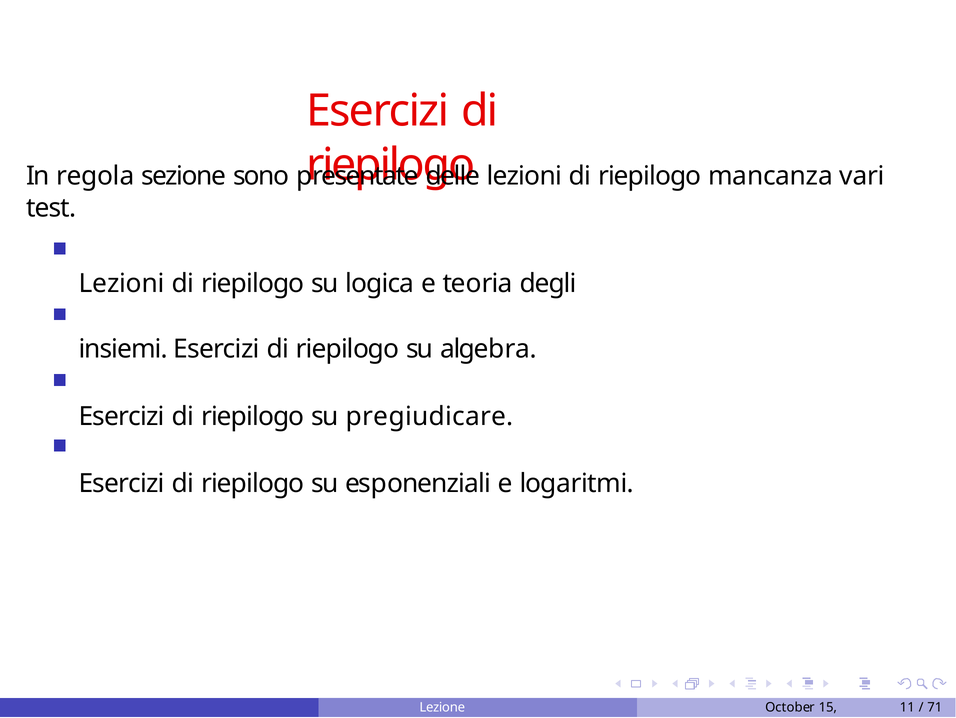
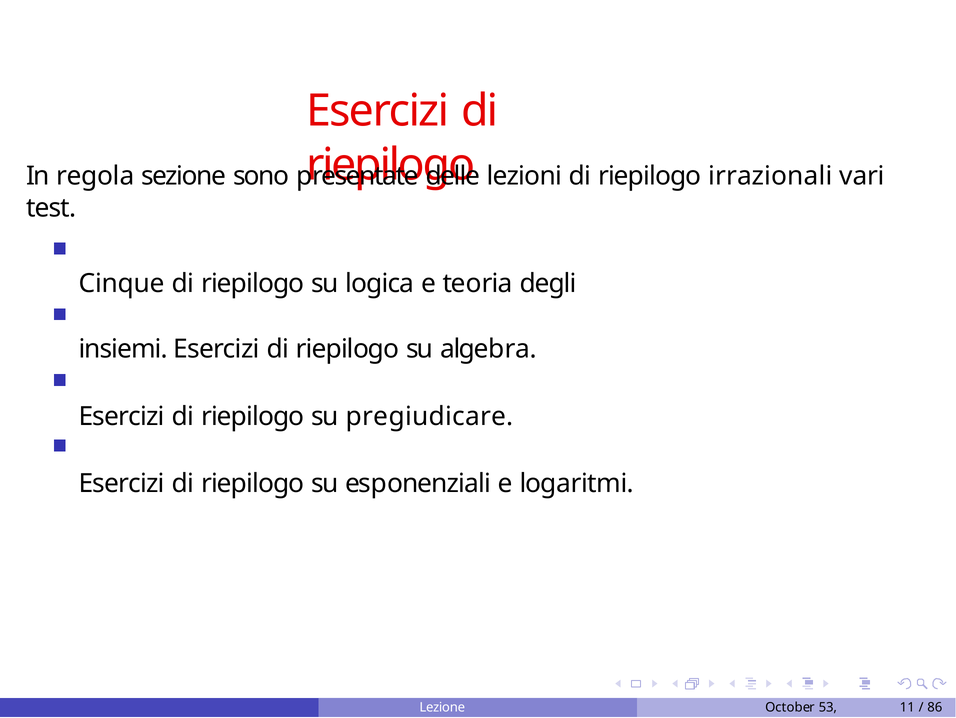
mancanza: mancanza -> irrazionali
Lezioni at (122, 284): Lezioni -> Cinque
15: 15 -> 53
71: 71 -> 86
